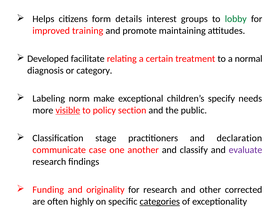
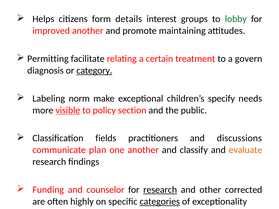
improved training: training -> another
Developed: Developed -> Permitting
normal: normal -> govern
category underline: none -> present
stage: stage -> fields
declaration: declaration -> discussions
case: case -> plan
evaluate colour: purple -> orange
originality: originality -> counselor
research at (160, 190) underline: none -> present
